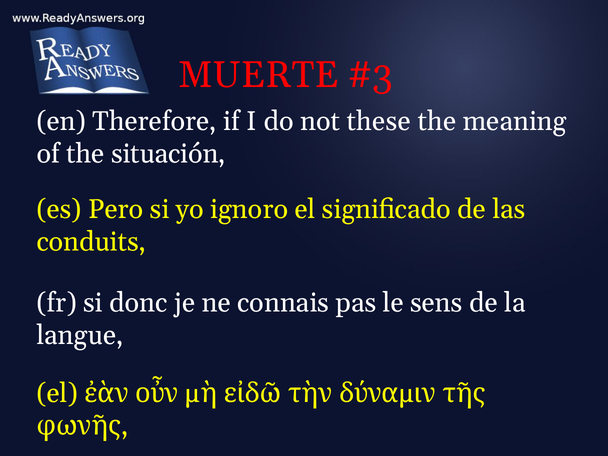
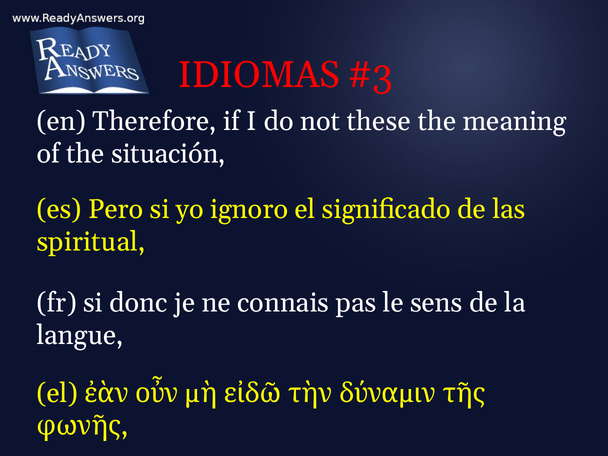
MUERTE: MUERTE -> IDIOMAS
conduits: conduits -> spiritual
